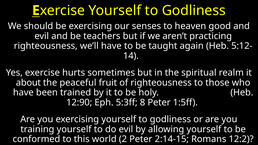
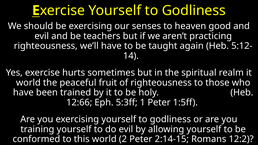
about at (28, 83): about -> world
12:90: 12:90 -> 12:66
8: 8 -> 1
